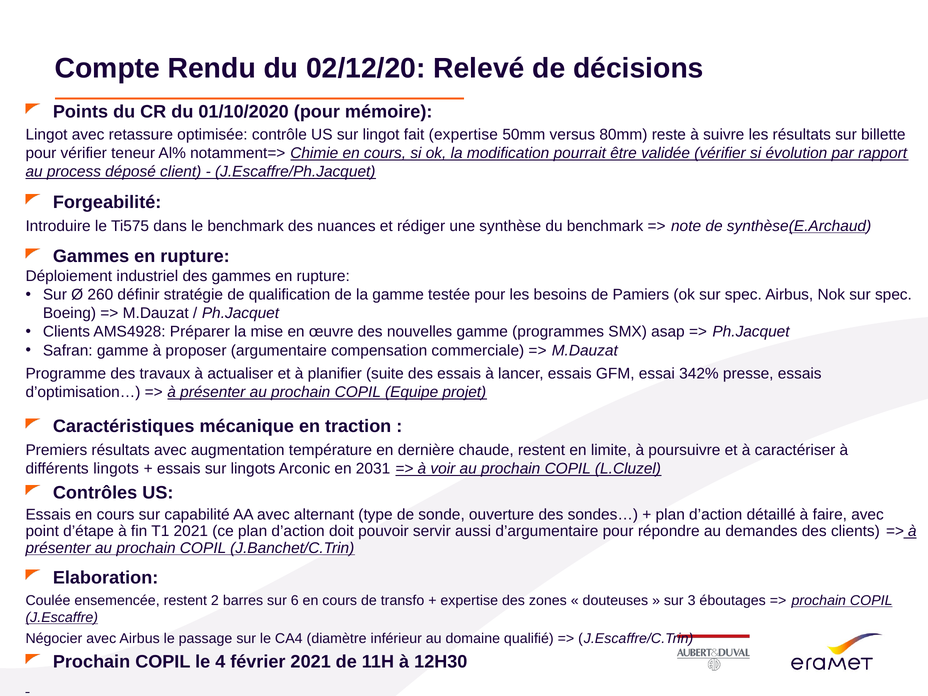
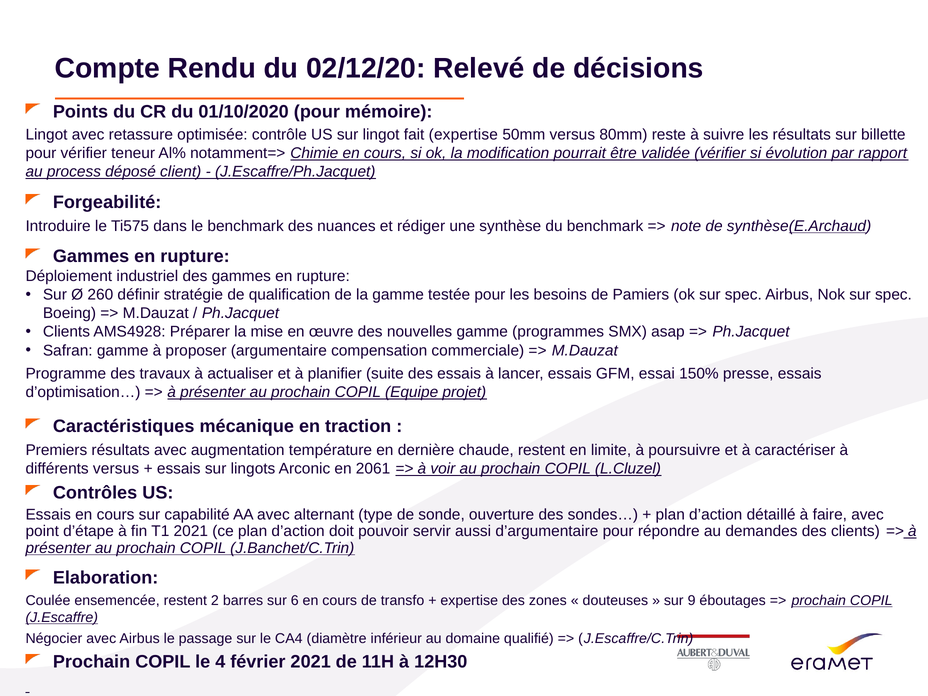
342%: 342% -> 150%
différents lingots: lingots -> versus
2031: 2031 -> 2061
3: 3 -> 9
